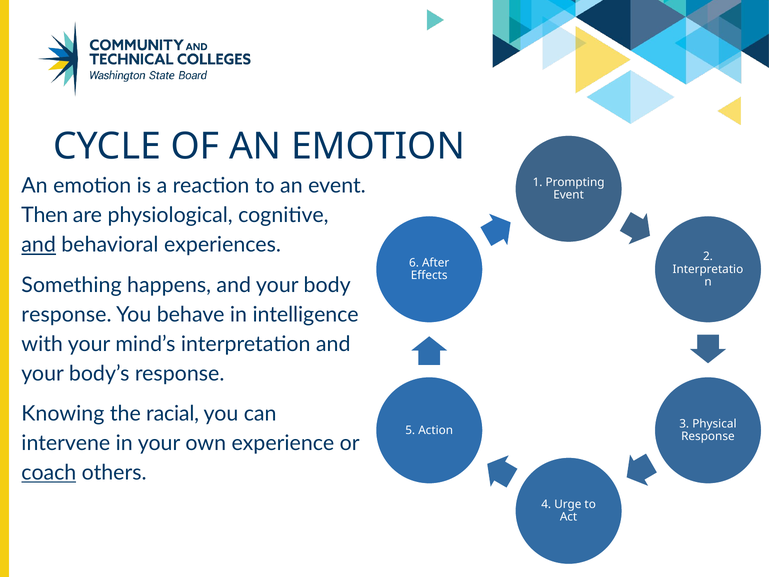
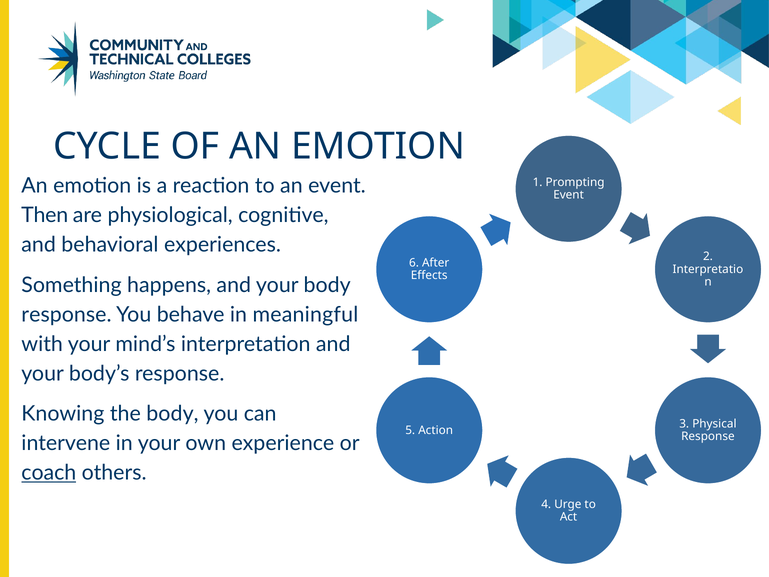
and at (39, 245) underline: present -> none
intelligence: intelligence -> meaningful
the racial: racial -> body
